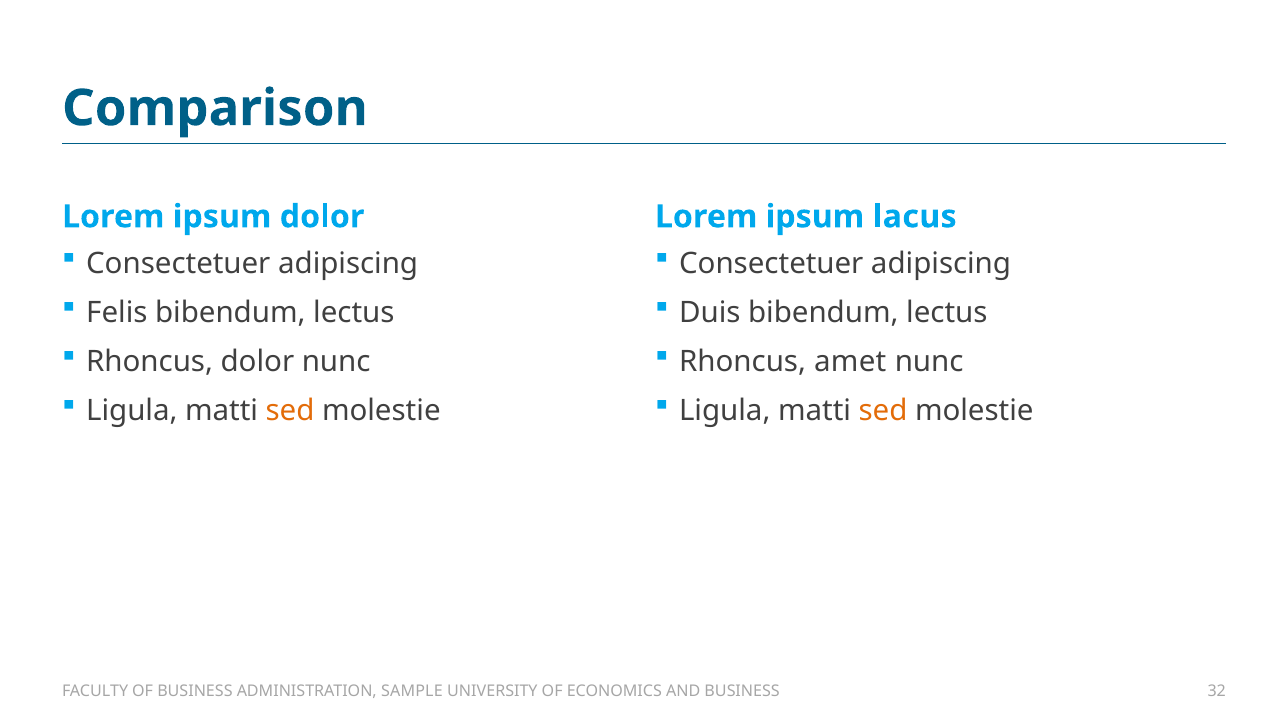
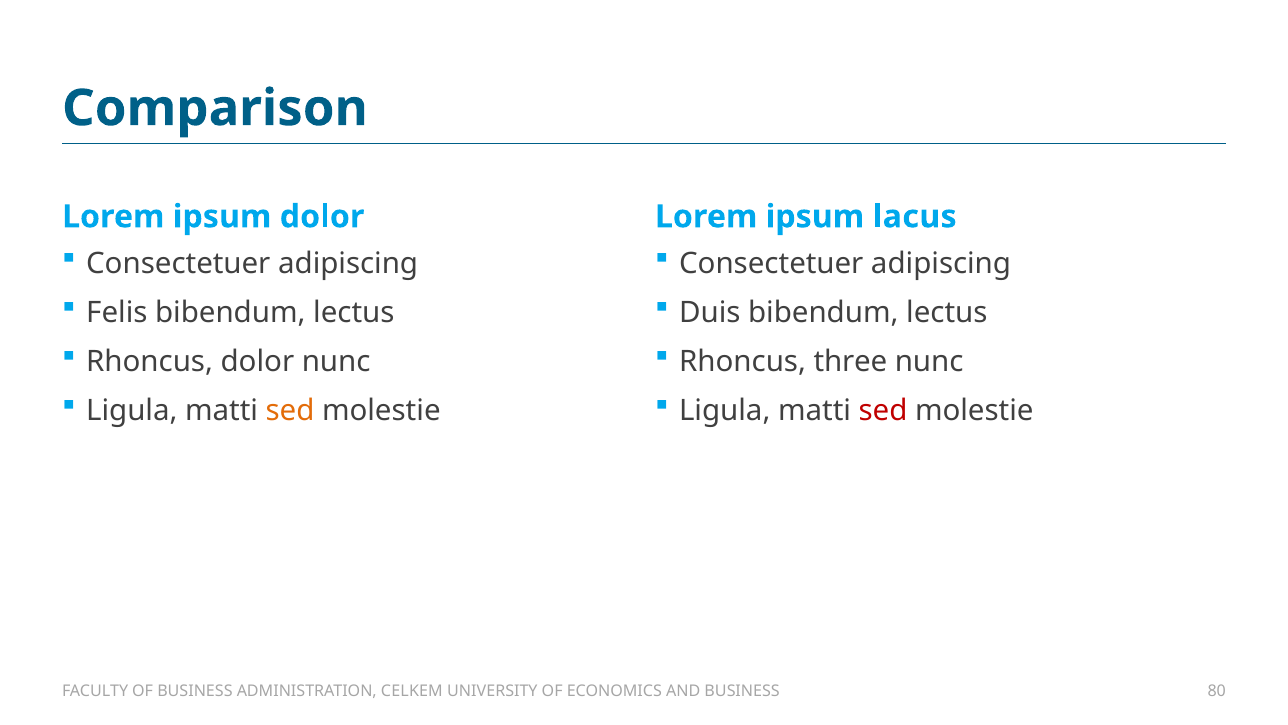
amet: amet -> three
sed at (883, 410) colour: orange -> red
SAMPLE: SAMPLE -> CELKEM
32: 32 -> 80
